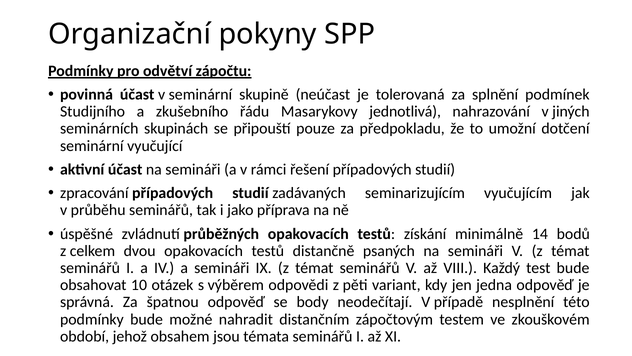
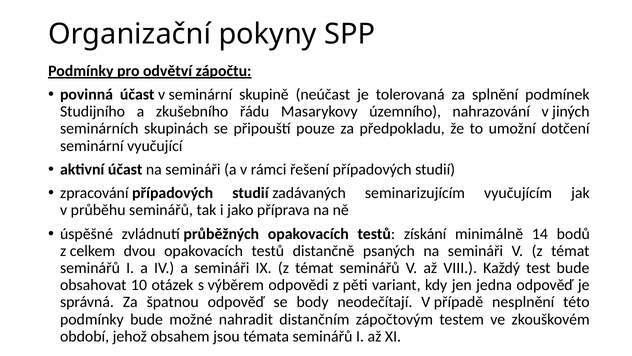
jednotlivá: jednotlivá -> územního
